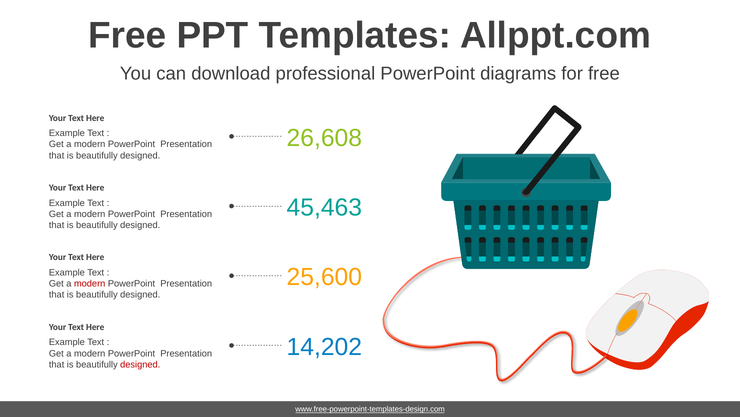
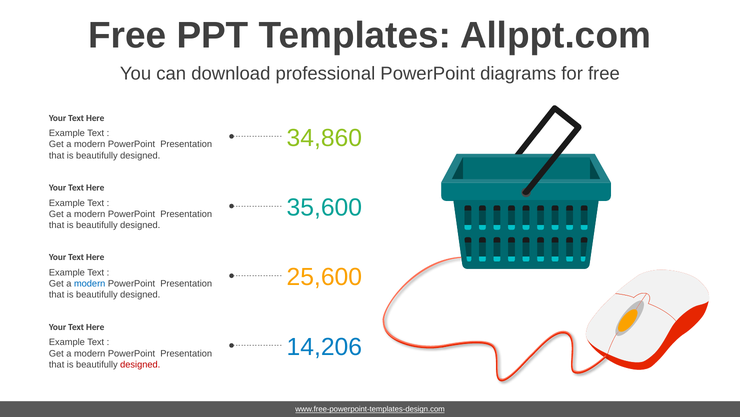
26,608: 26,608 -> 34,860
45,463: 45,463 -> 35,600
modern at (90, 283) colour: red -> blue
14,202: 14,202 -> 14,206
